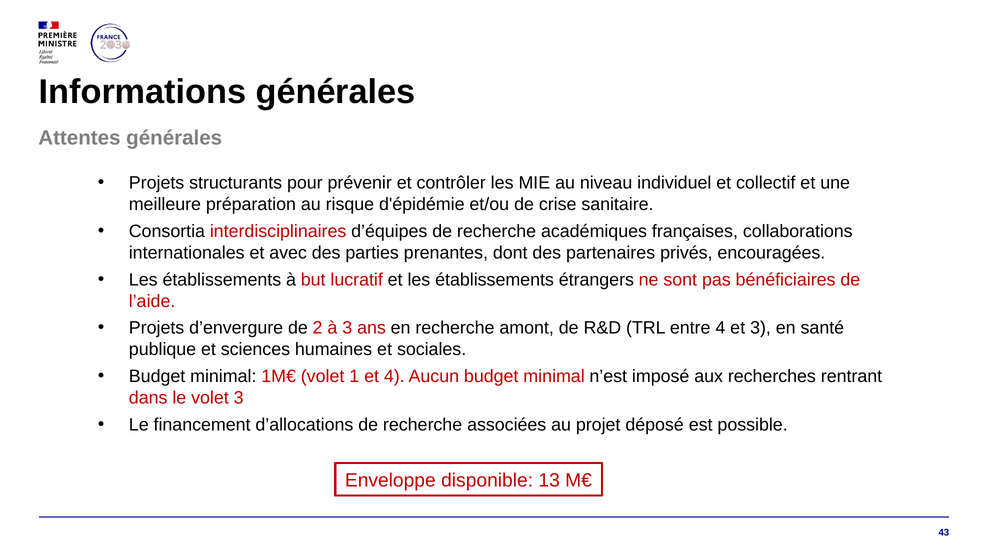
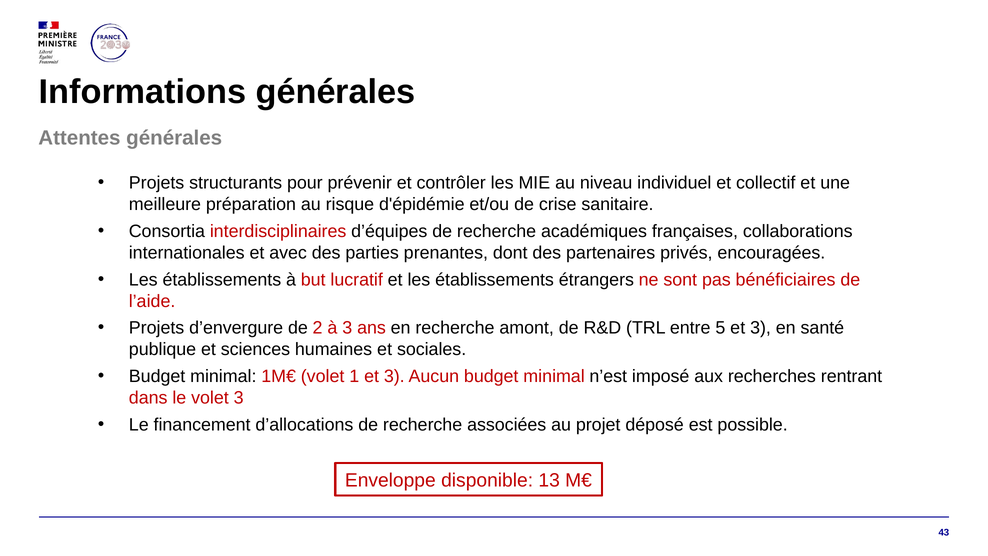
entre 4: 4 -> 5
1 et 4: 4 -> 3
